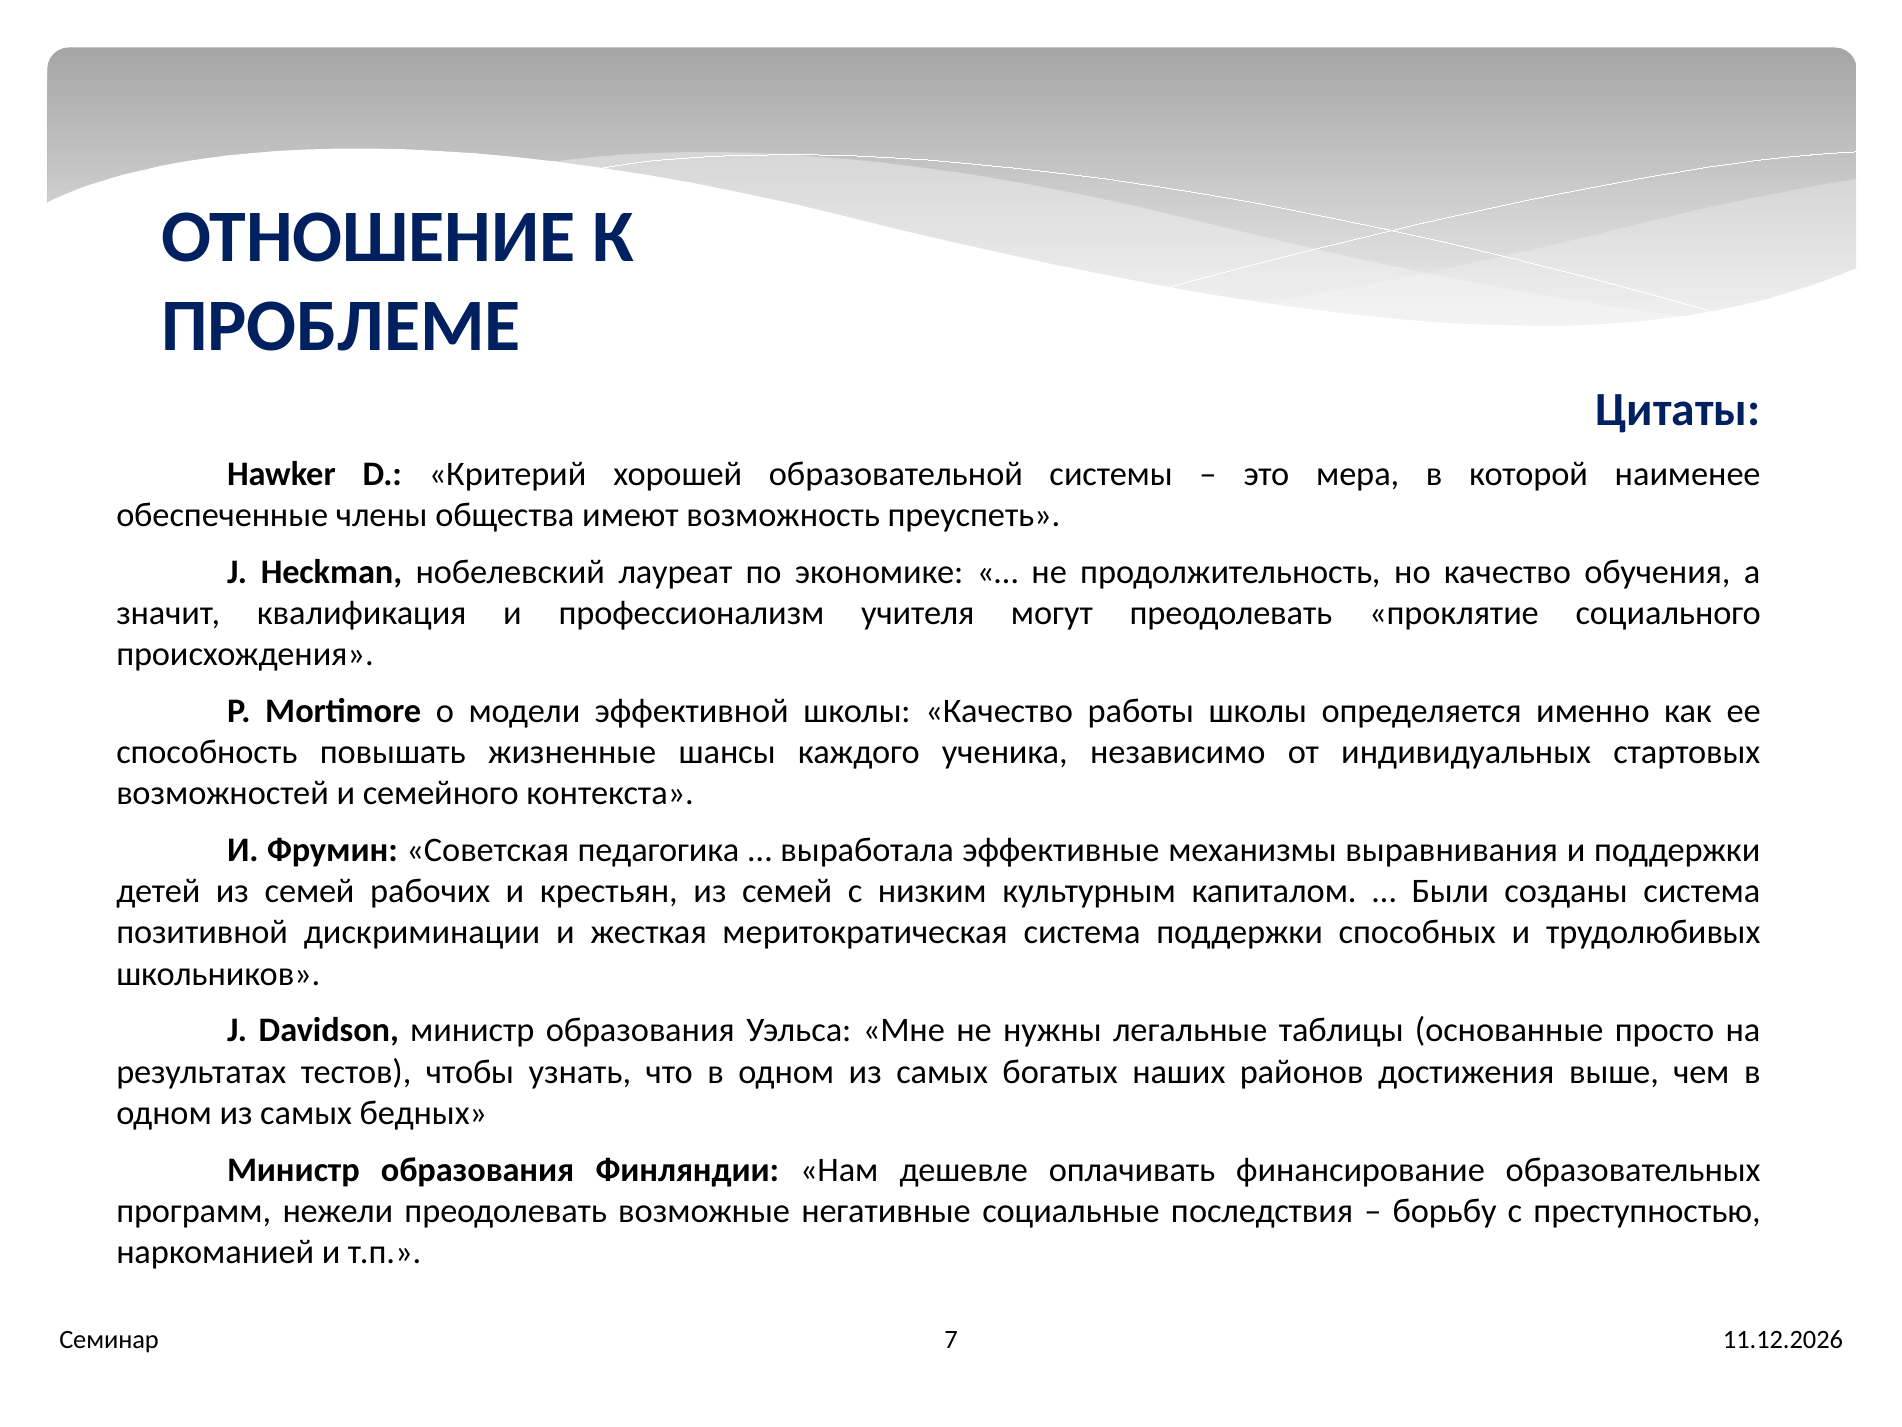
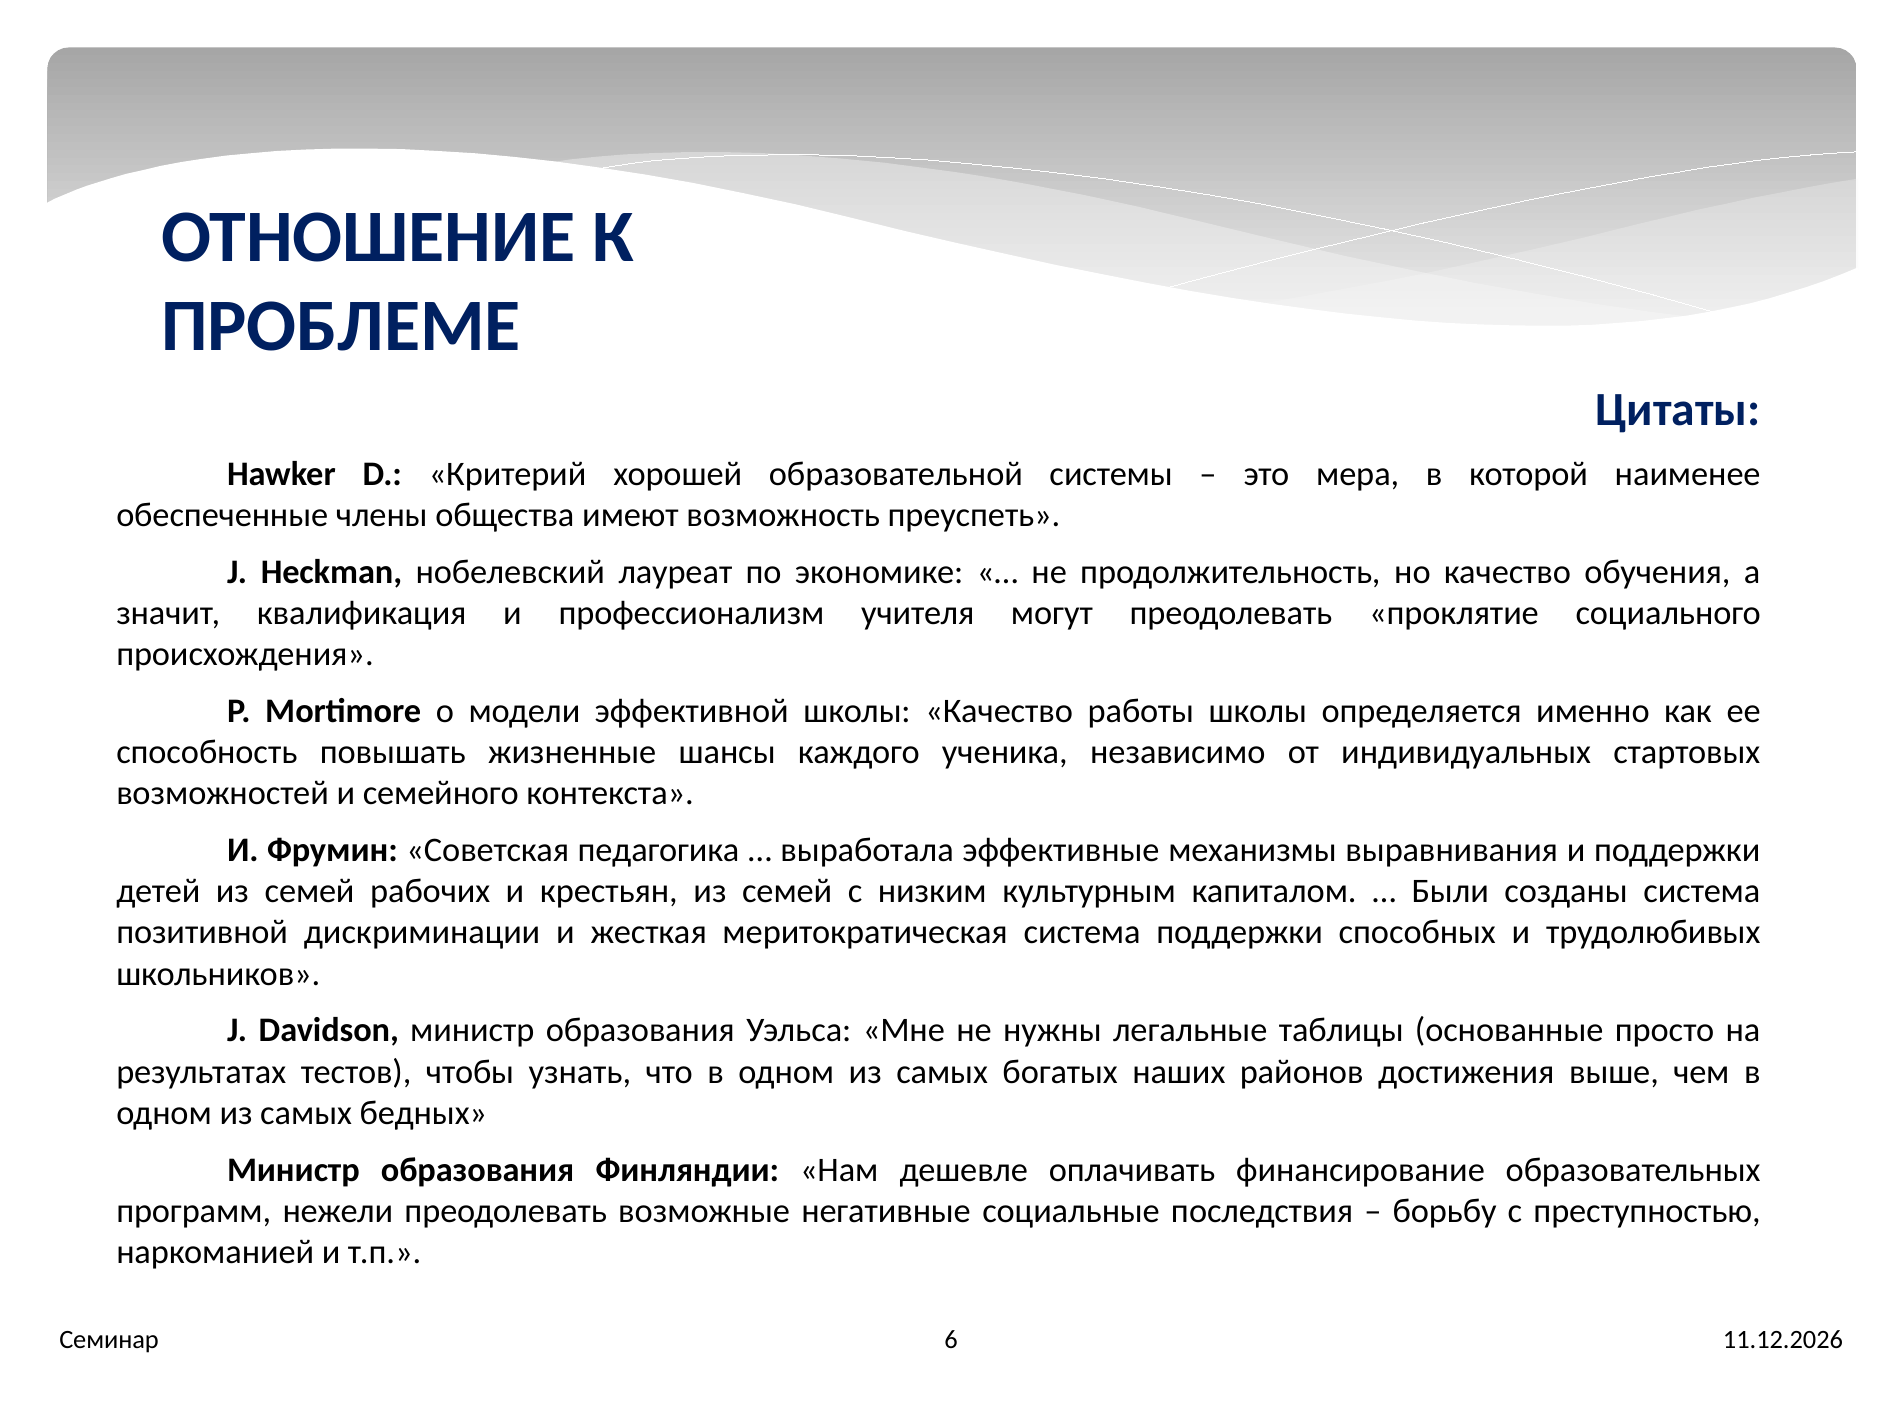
7: 7 -> 6
